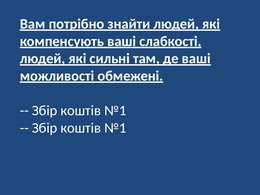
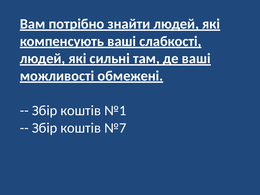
№1 at (115, 128): №1 -> №7
